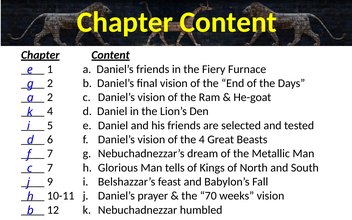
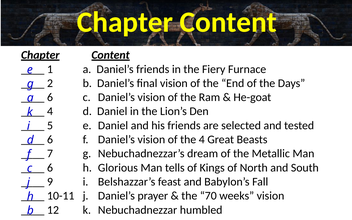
2 at (50, 97): 2 -> 6
7 at (50, 168): 7 -> 6
